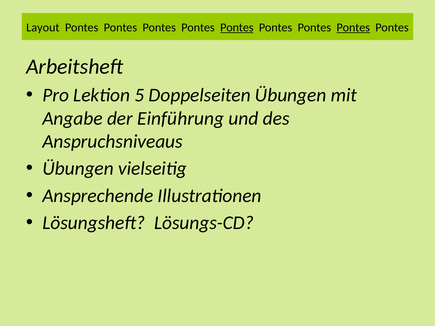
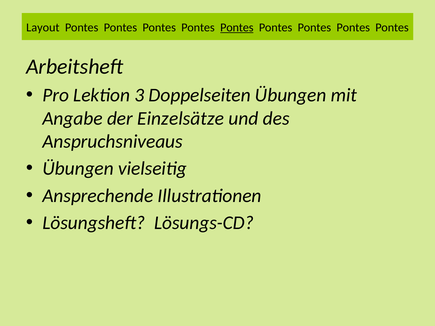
Pontes at (353, 27) underline: present -> none
5: 5 -> 3
Einführung: Einführung -> Einzelsätze
